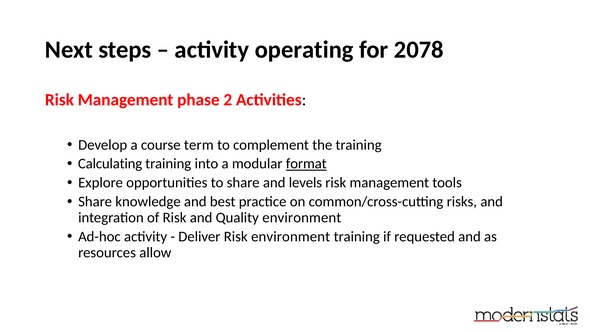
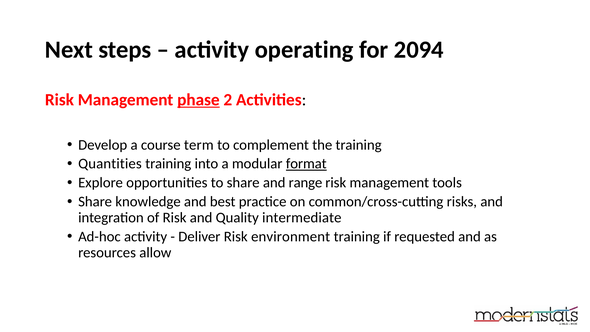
2078: 2078 -> 2094
phase underline: none -> present
Calculating: Calculating -> Quantities
levels: levels -> range
Quality environment: environment -> intermediate
